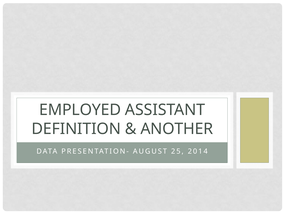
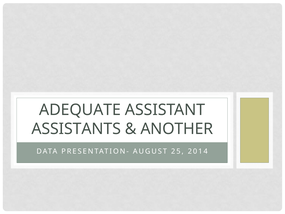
EMPLOYED: EMPLOYED -> ADEQUATE
DEFINITION: DEFINITION -> ASSISTANTS
